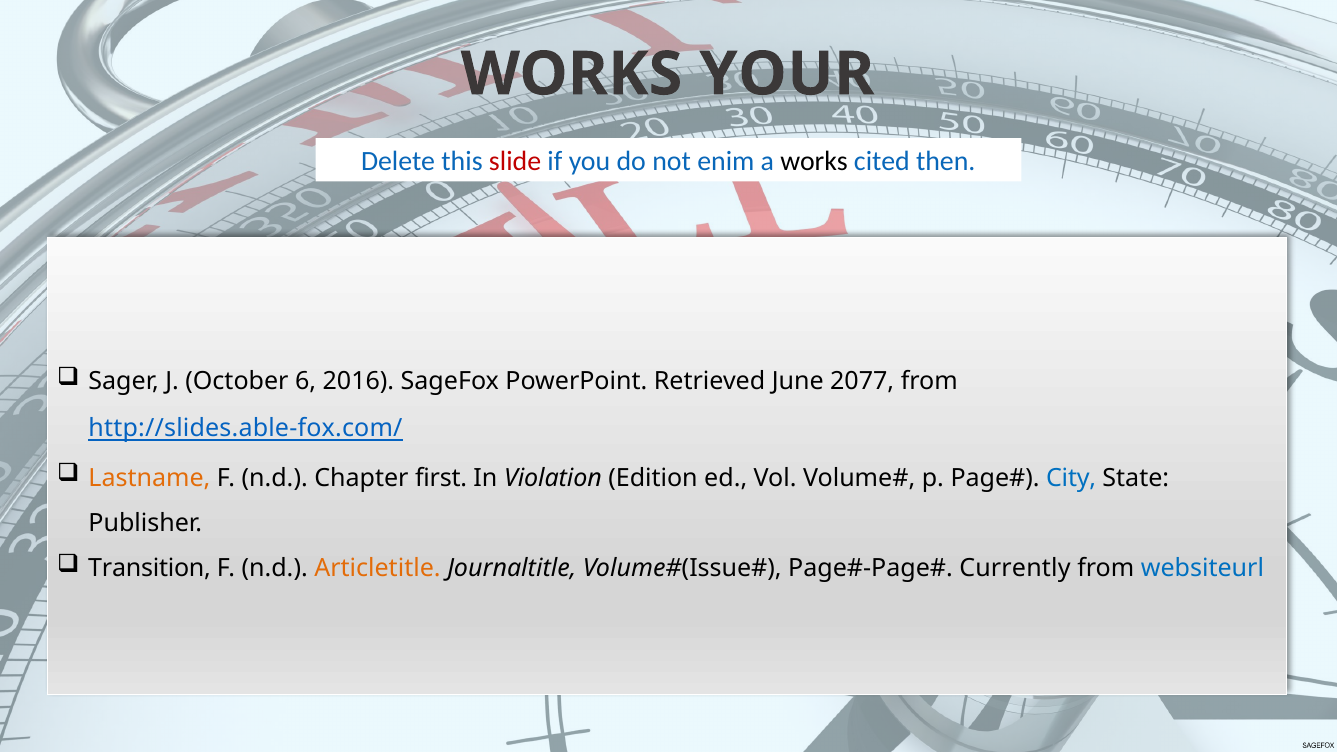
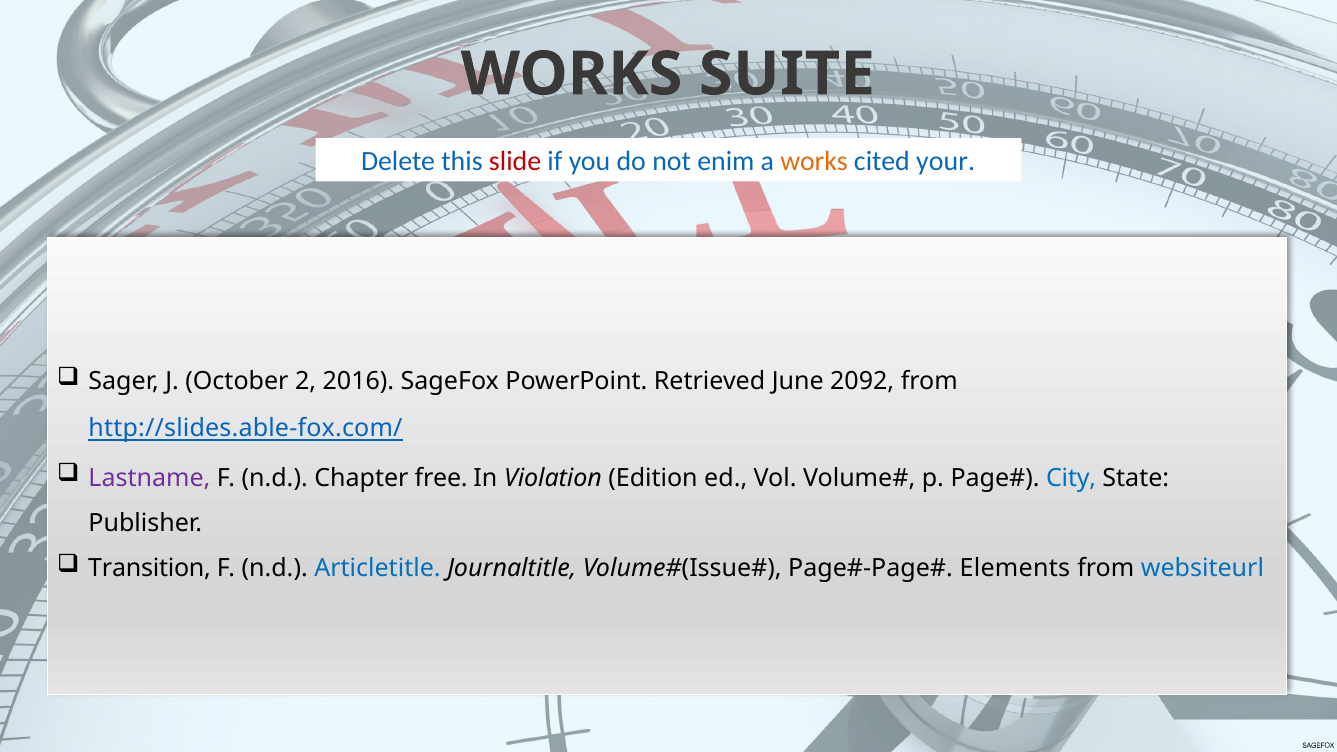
YOUR: YOUR -> SUITE
works at (814, 162) colour: black -> orange
then: then -> your
6: 6 -> 2
2077: 2077 -> 2092
Lastname colour: orange -> purple
first: first -> free
Articletitle colour: orange -> blue
Currently: Currently -> Elements
